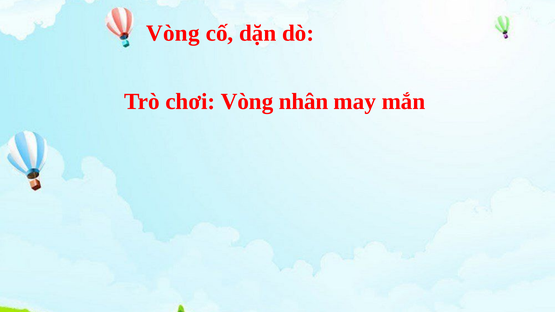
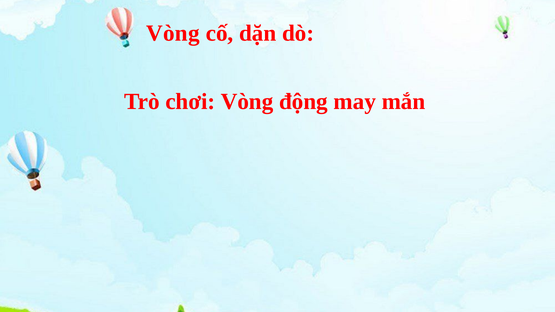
nhân: nhân -> động
